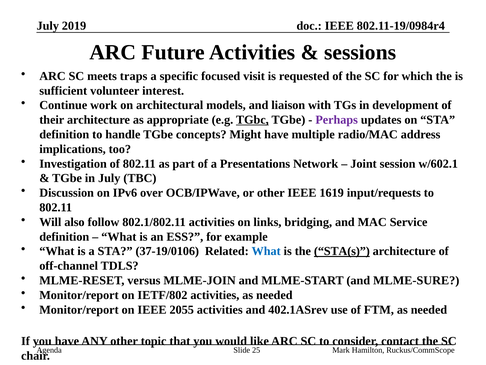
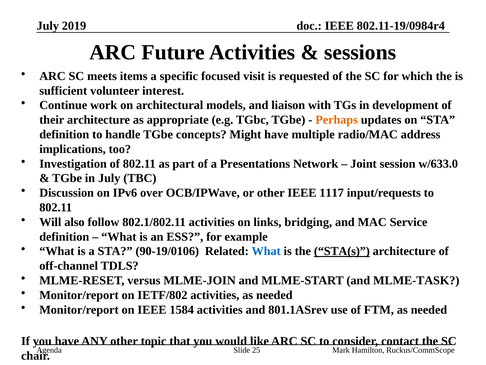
traps: traps -> items
TGbc underline: present -> none
Perhaps colour: purple -> orange
w/602.1: w/602.1 -> w/633.0
1619: 1619 -> 1117
37-19/0106: 37-19/0106 -> 90-19/0106
MLME-SURE: MLME-SURE -> MLME-TASK
2055: 2055 -> 1584
402.1ASrev: 402.1ASrev -> 801.1ASrev
